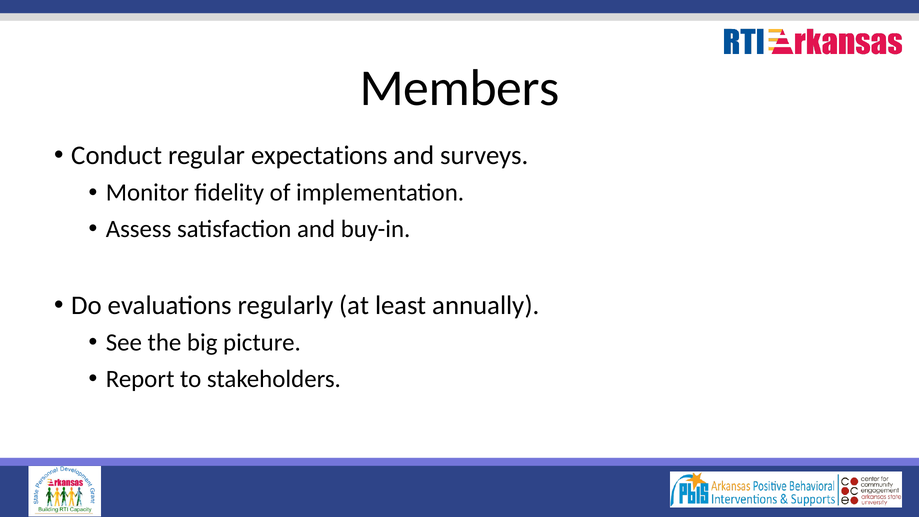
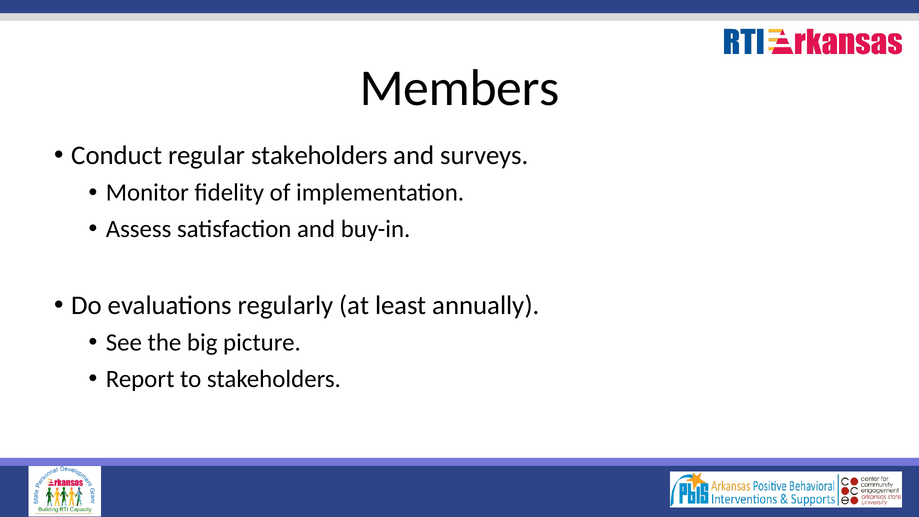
regular expectations: expectations -> stakeholders
